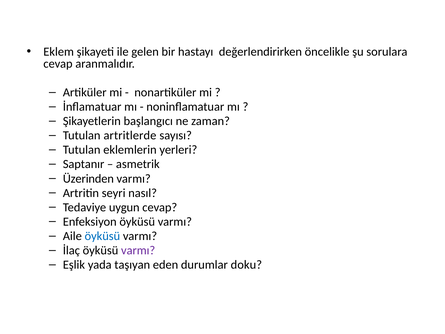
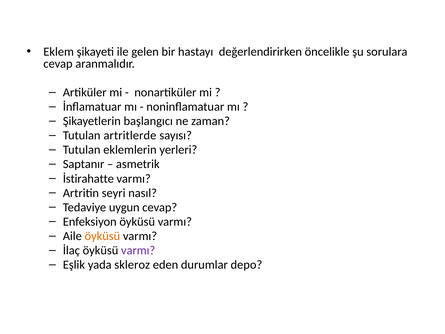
Üzerinden: Üzerinden -> İstirahatte
öyküsü at (102, 236) colour: blue -> orange
taşıyan: taşıyan -> skleroz
doku: doku -> depo
